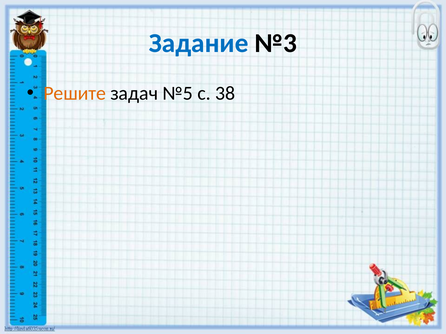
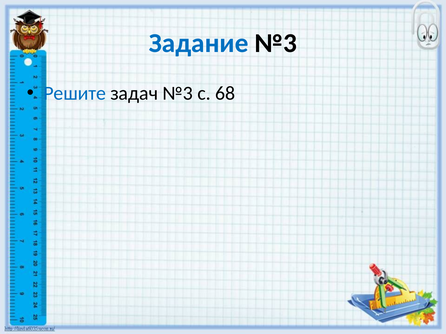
Решите colour: orange -> blue
задач №5: №5 -> №3
38: 38 -> 68
